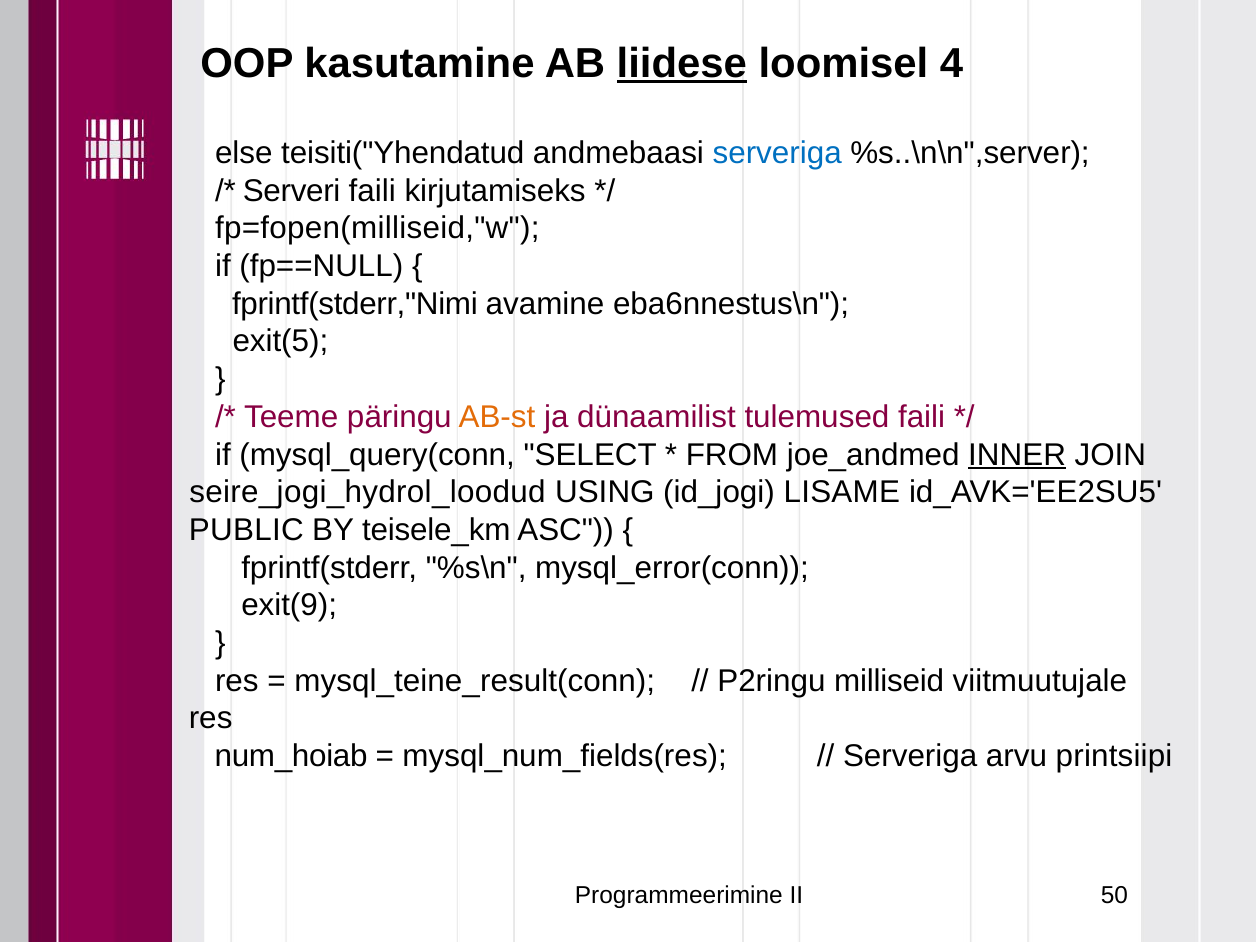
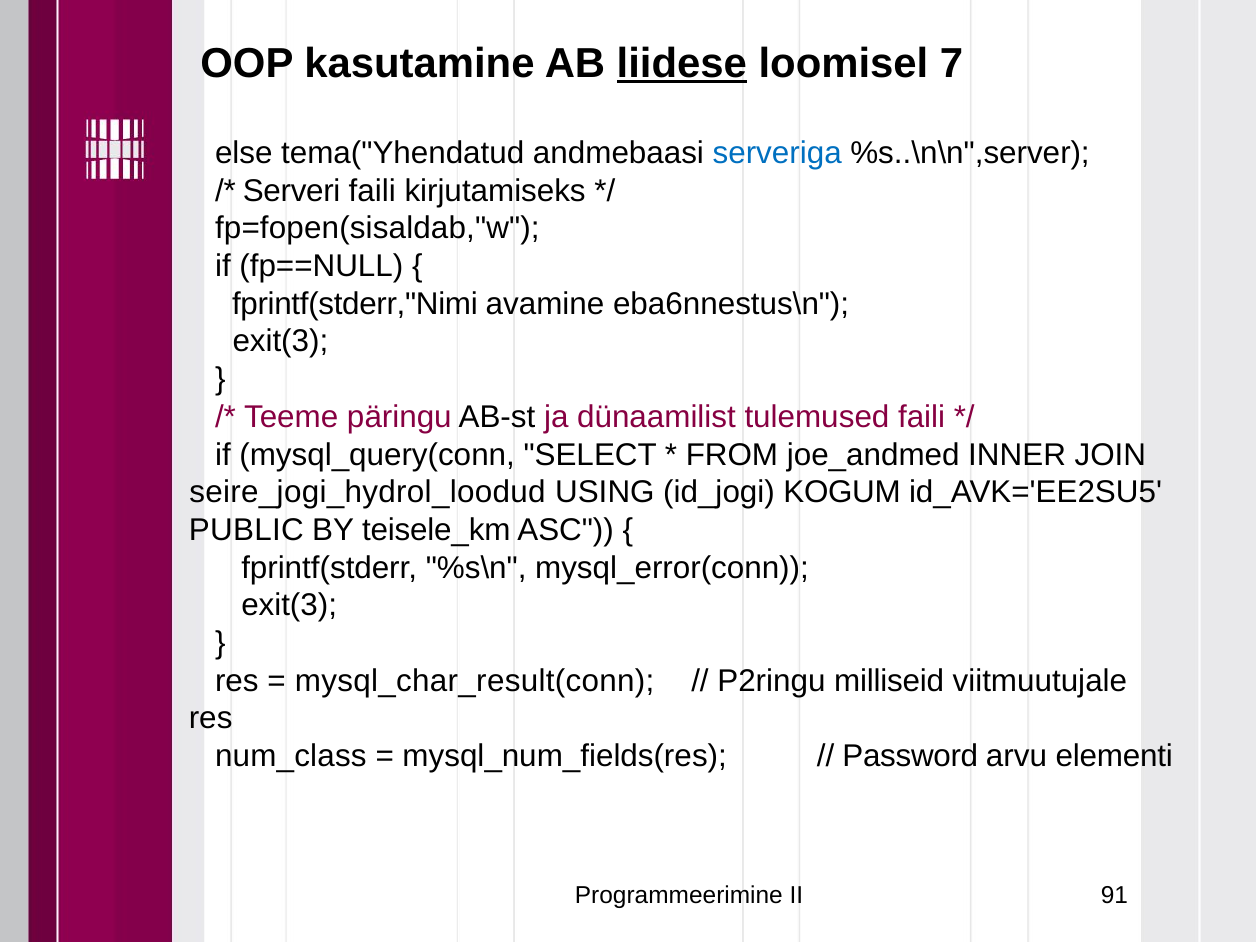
4: 4 -> 7
teisiti("Yhendatud: teisiti("Yhendatud -> tema("Yhendatud
fp=fopen(milliseid,"w: fp=fopen(milliseid,"w -> fp=fopen(sisaldab,"w
exit(5 at (280, 342): exit(5 -> exit(3
AB-st colour: orange -> black
INNER underline: present -> none
LISAME: LISAME -> KOGUM
exit(9 at (289, 605): exit(9 -> exit(3
mysql_teine_result(conn: mysql_teine_result(conn -> mysql_char_result(conn
num_hoiab: num_hoiab -> num_class
Serveriga at (910, 756): Serveriga -> Password
printsiipi: printsiipi -> elementi
50: 50 -> 91
